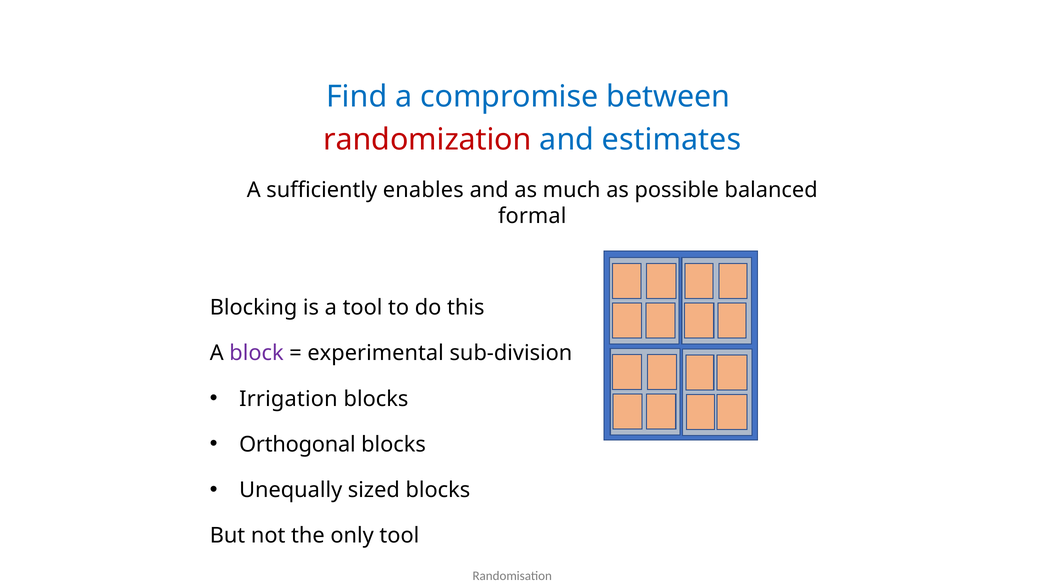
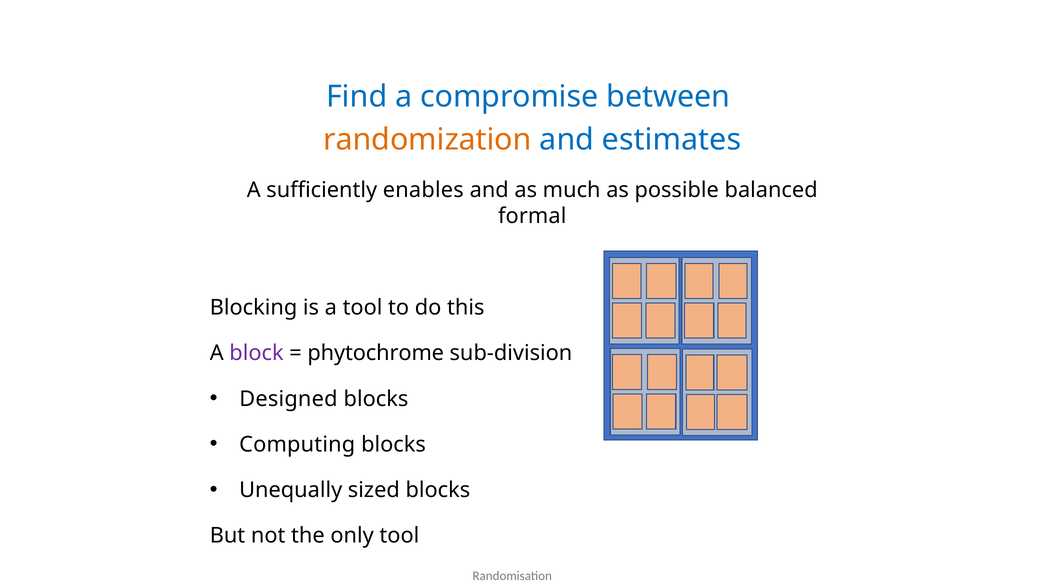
randomization colour: red -> orange
experimental: experimental -> phytochrome
Irrigation: Irrigation -> Designed
Orthogonal: Orthogonal -> Computing
